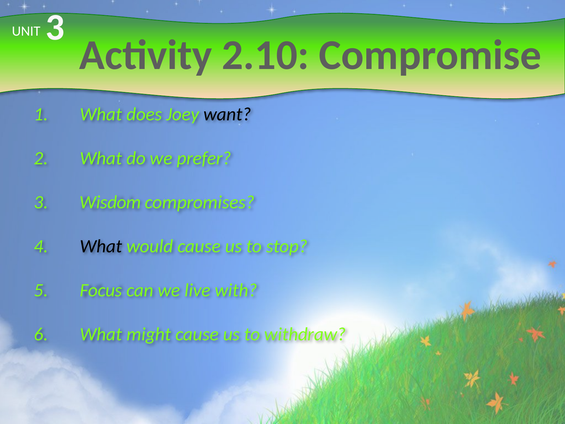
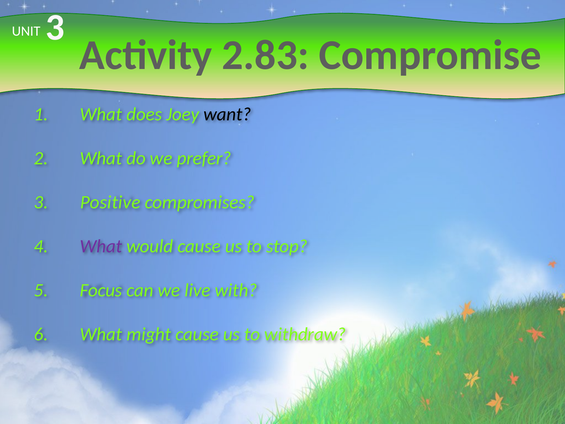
2.10: 2.10 -> 2.83
Wisdom: Wisdom -> Positive
What at (101, 246) colour: black -> purple
